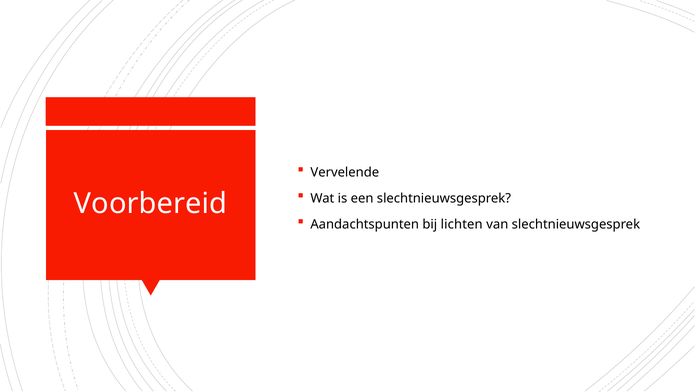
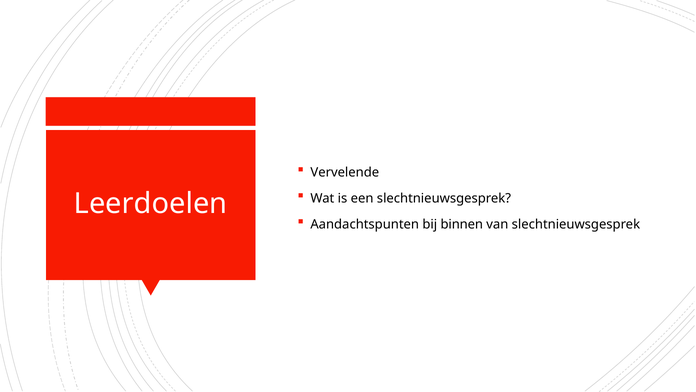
Voorbereid: Voorbereid -> Leerdoelen
lichten: lichten -> binnen
